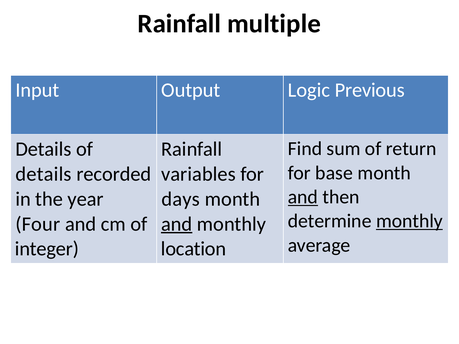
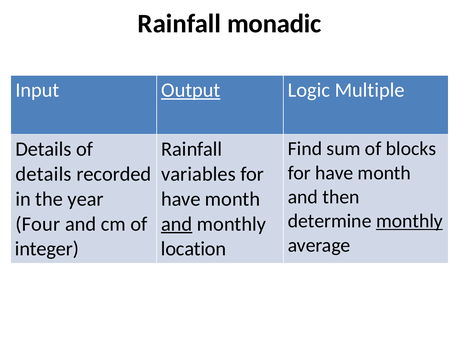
multiple: multiple -> monadic
Output underline: none -> present
Previous: Previous -> Multiple
return: return -> blocks
base at (334, 173): base -> have
and at (303, 197) underline: present -> none
days at (181, 199): days -> have
